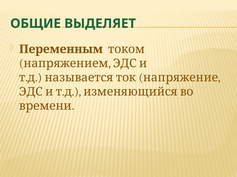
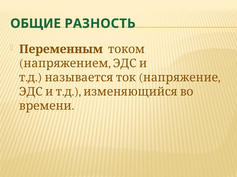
ВЫДЕЛЯЕТ: ВЫДЕЛЯЕТ -> РАЗНОСТЬ
